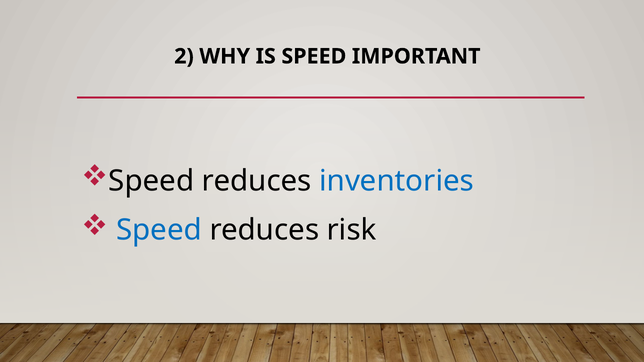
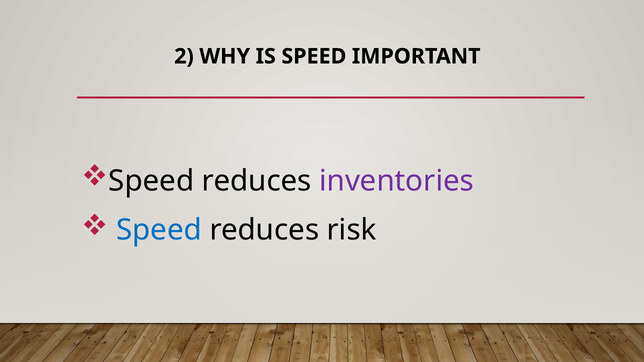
inventories colour: blue -> purple
